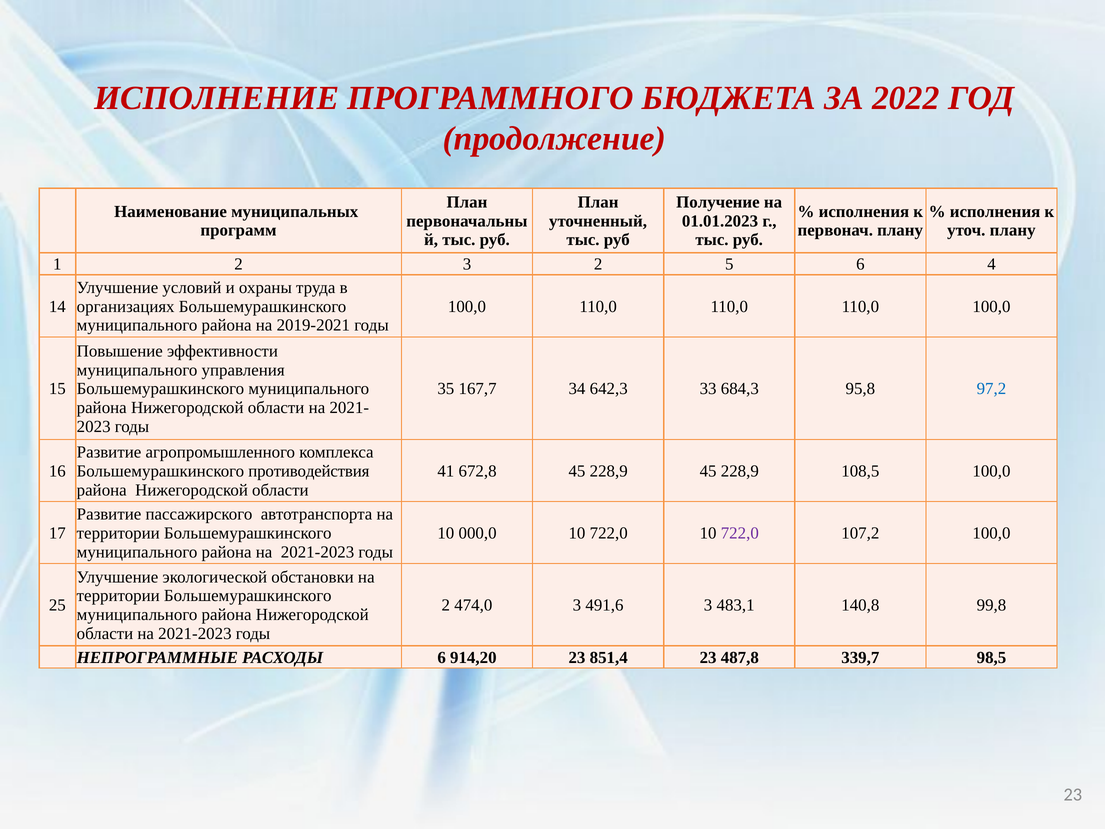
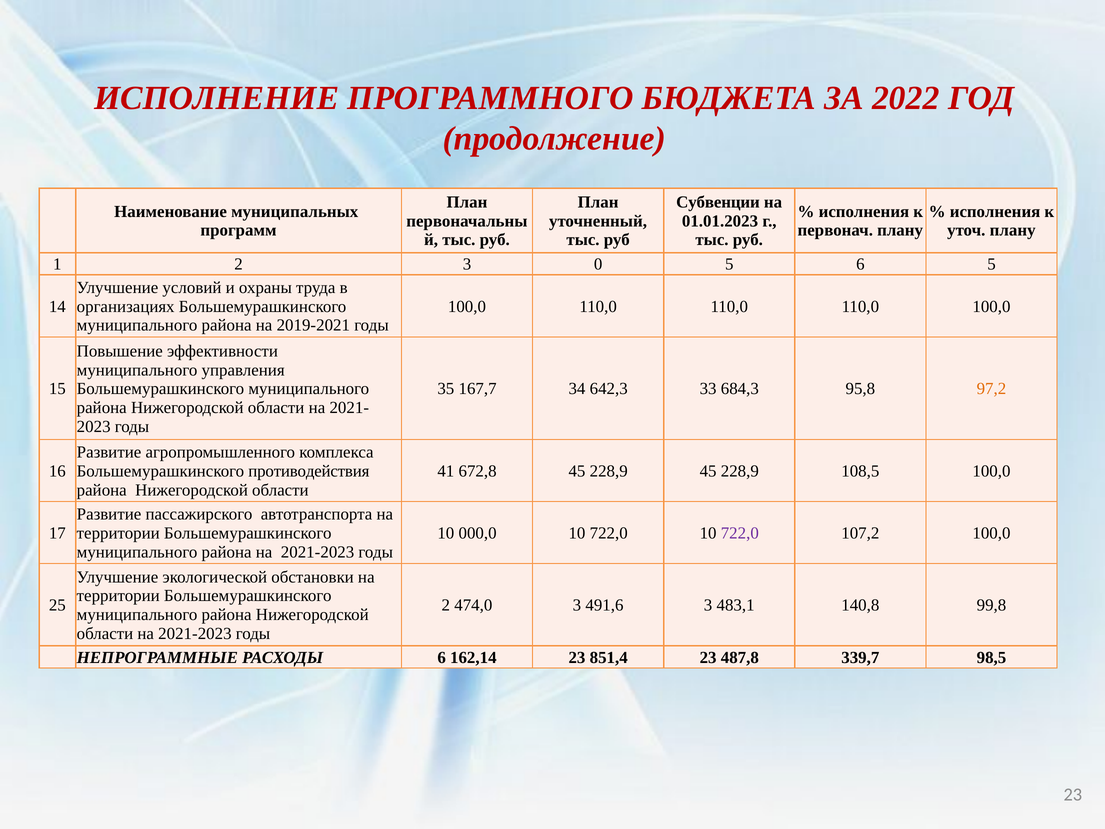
Получение: Получение -> Субвенции
3 2: 2 -> 0
6 4: 4 -> 5
97,2 colour: blue -> orange
914,20: 914,20 -> 162,14
